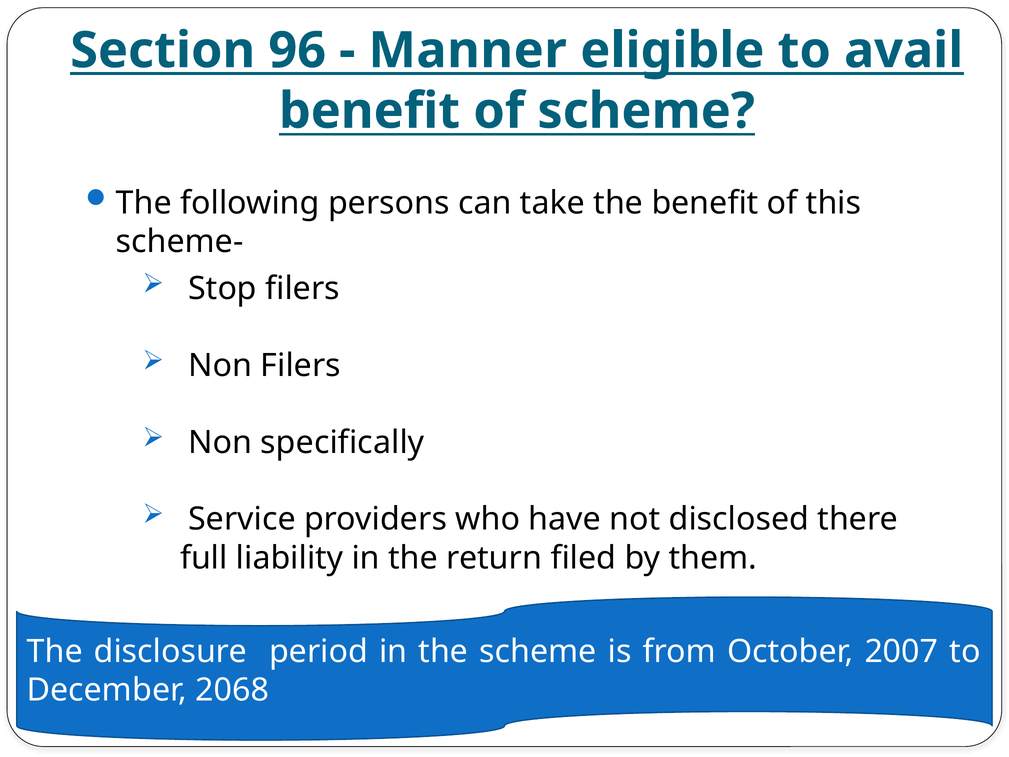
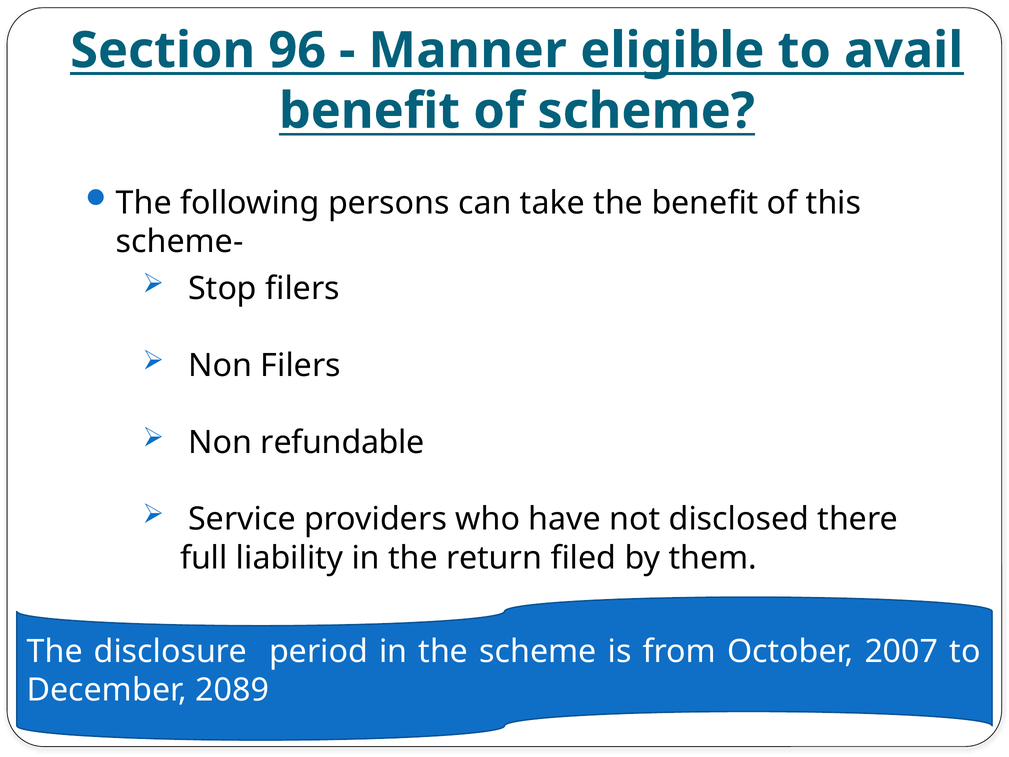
specifically: specifically -> refundable
2068: 2068 -> 2089
